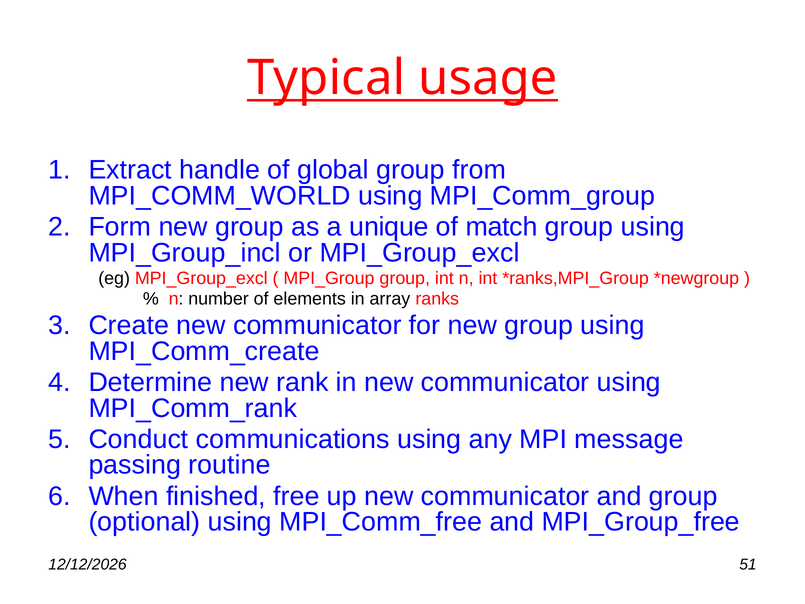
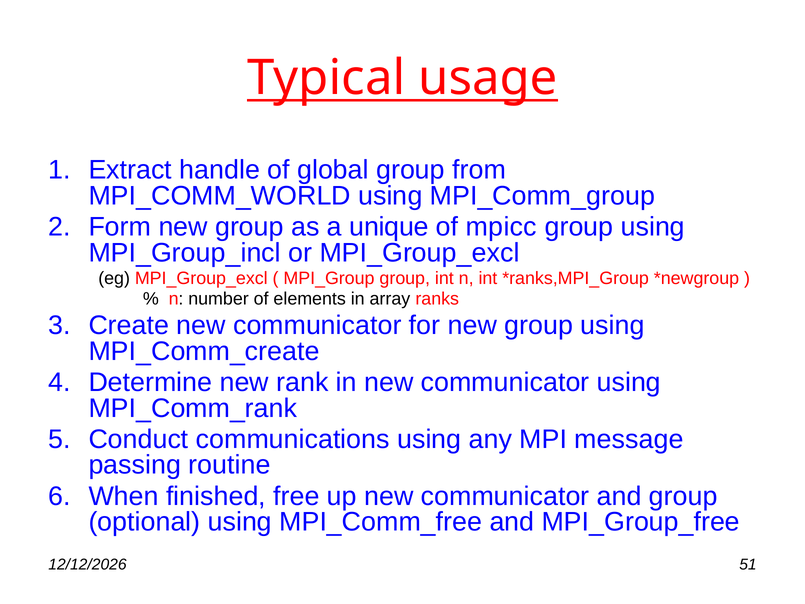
match: match -> mpicc
